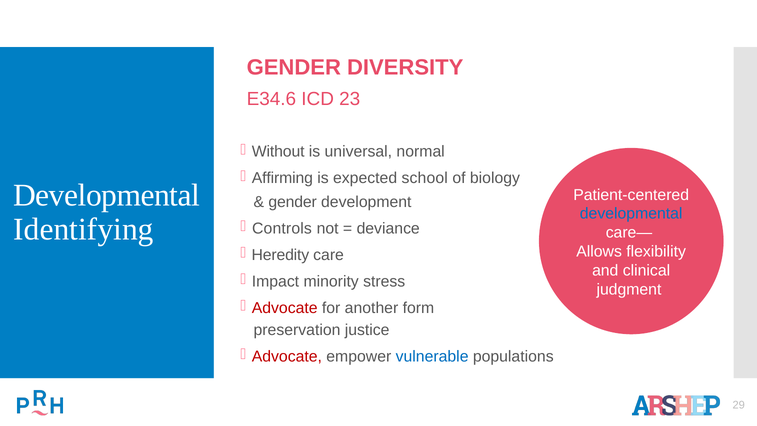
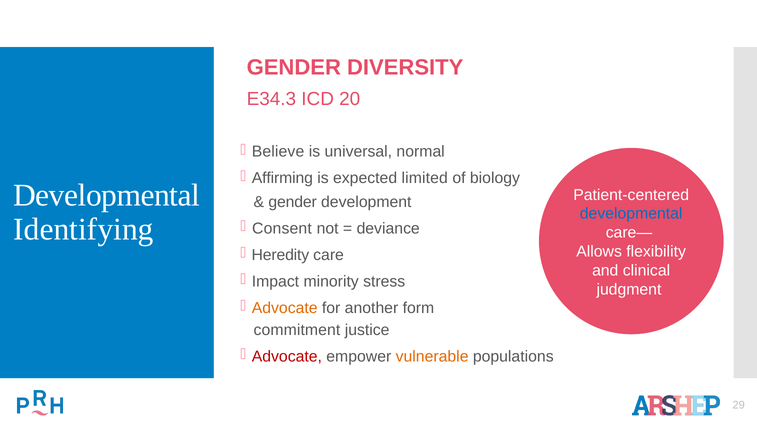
E34.6: E34.6 -> E34.3
23: 23 -> 20
Without: Without -> Believe
school: school -> limited
Controls: Controls -> Consent
Advocate at (285, 308) colour: red -> orange
preservation: preservation -> commitment
vulnerable colour: blue -> orange
